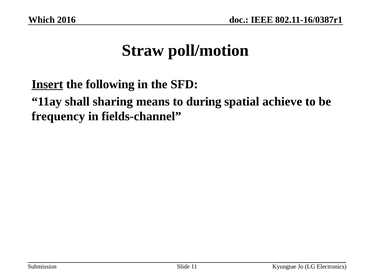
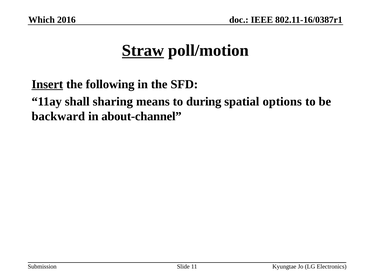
Straw underline: none -> present
achieve: achieve -> options
frequency: frequency -> backward
fields-channel: fields-channel -> about-channel
